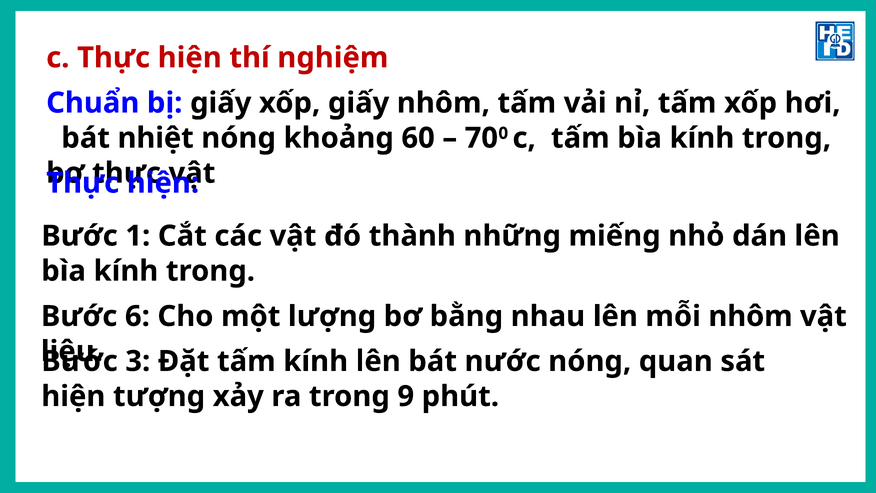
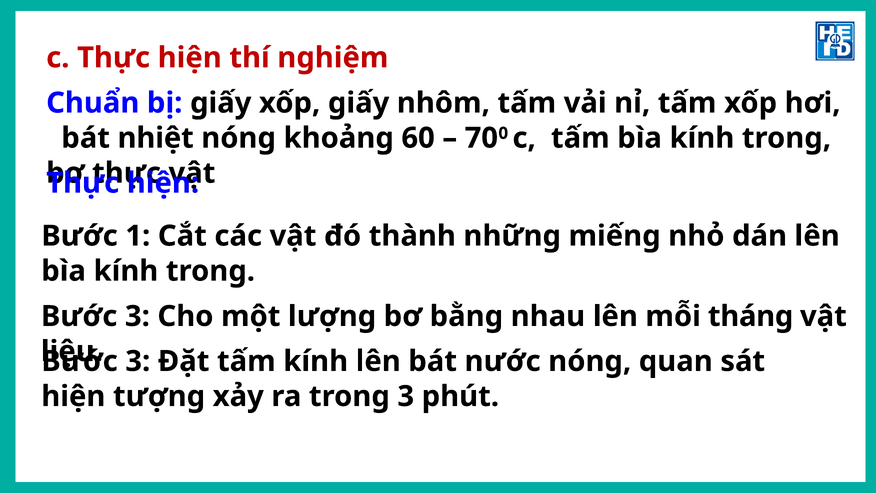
6 at (137, 316): 6 -> 3
mỗi nhôm: nhôm -> tháng
trong 9: 9 -> 3
